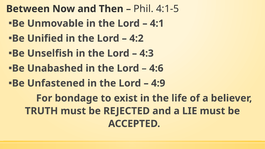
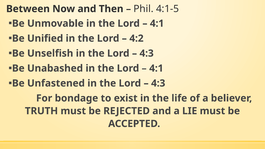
4:6 at (156, 68): 4:6 -> 4:1
4:9 at (158, 83): 4:9 -> 4:3
